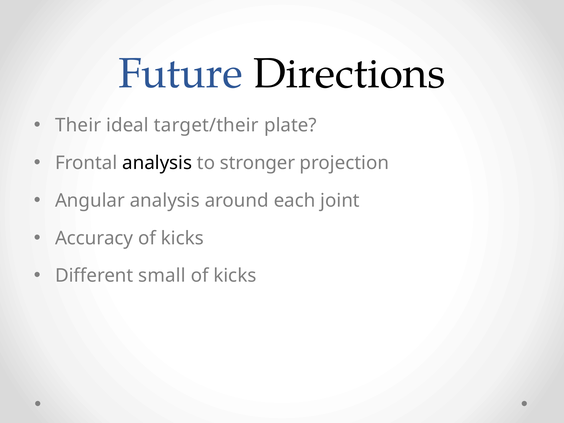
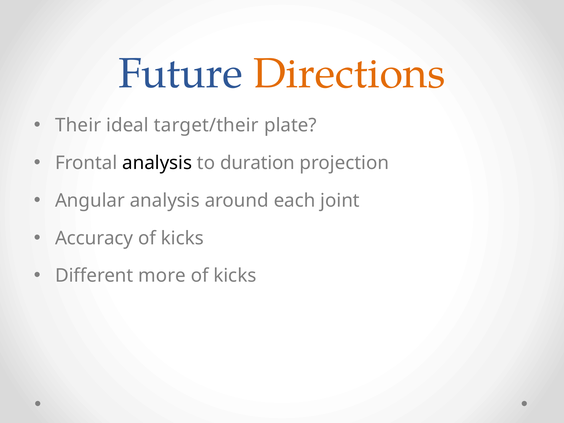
Directions colour: black -> orange
stronger: stronger -> duration
small: small -> more
